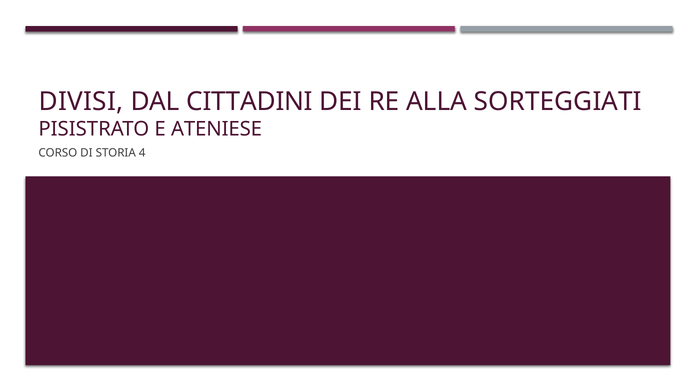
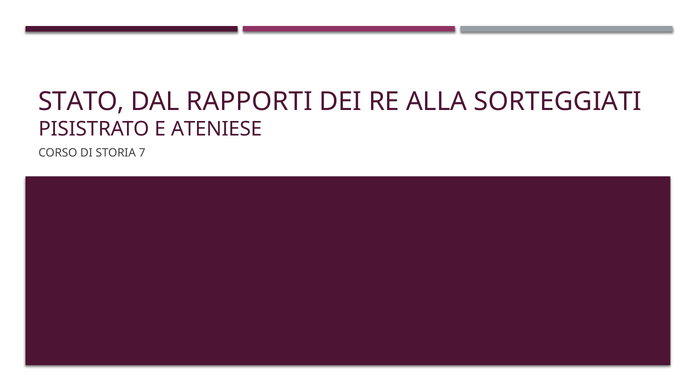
DIVISI: DIVISI -> STATO
CITTADINI: CITTADINI -> RAPPORTI
4: 4 -> 7
